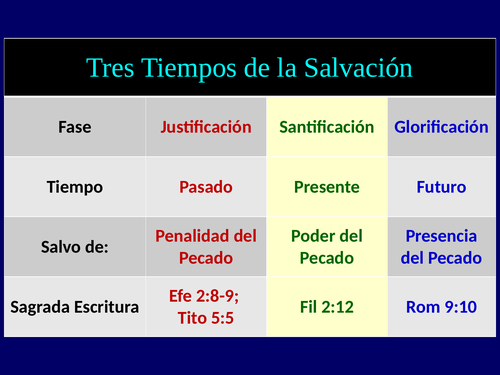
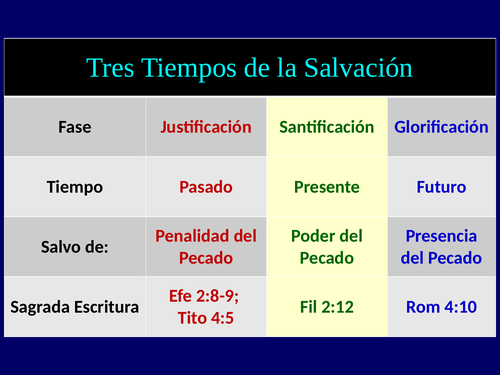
9:10: 9:10 -> 4:10
5:5: 5:5 -> 4:5
